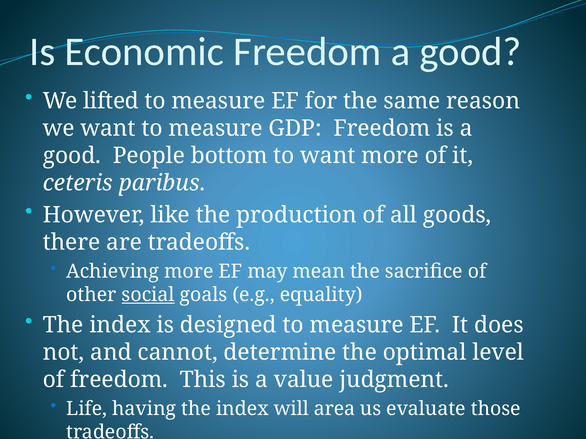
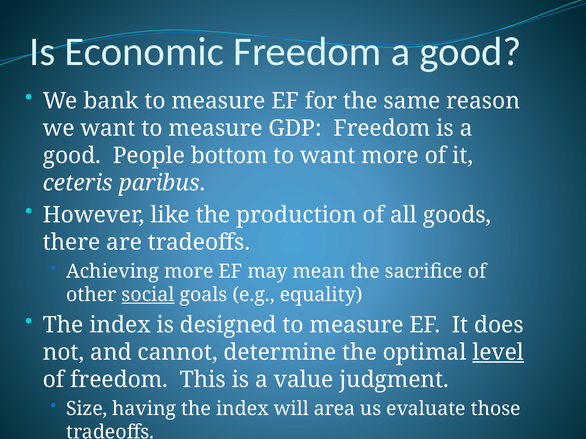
lifted: lifted -> bank
level underline: none -> present
Life: Life -> Size
